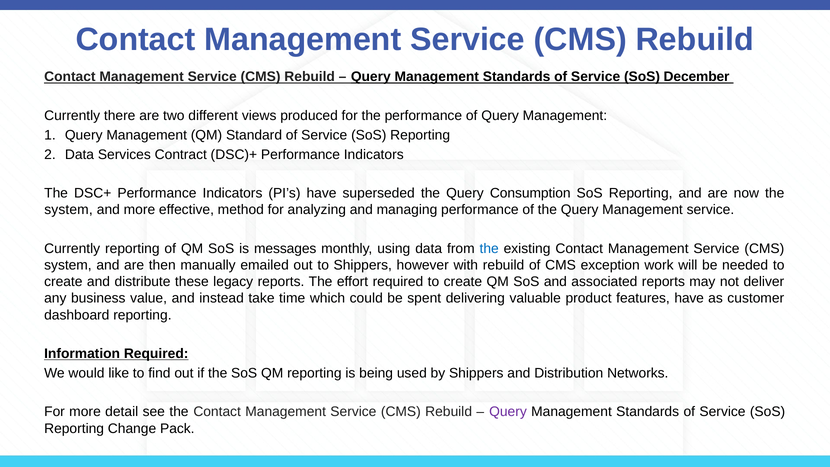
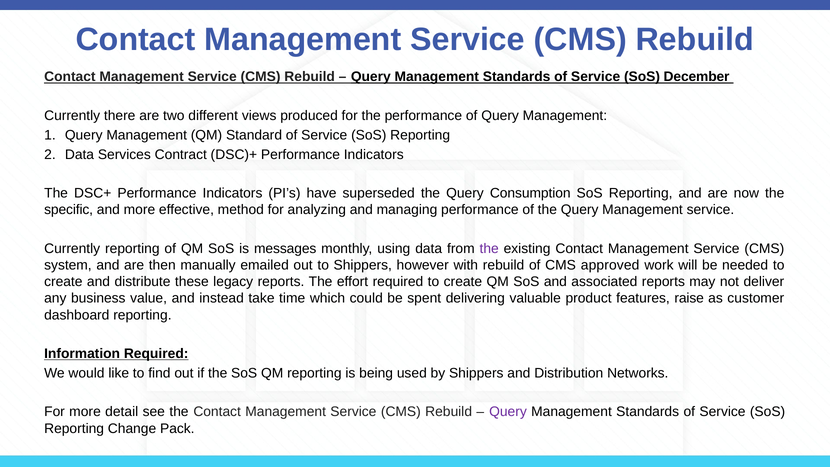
system at (69, 210): system -> specific
the at (489, 249) colour: blue -> purple
exception: exception -> approved
features have: have -> raise
